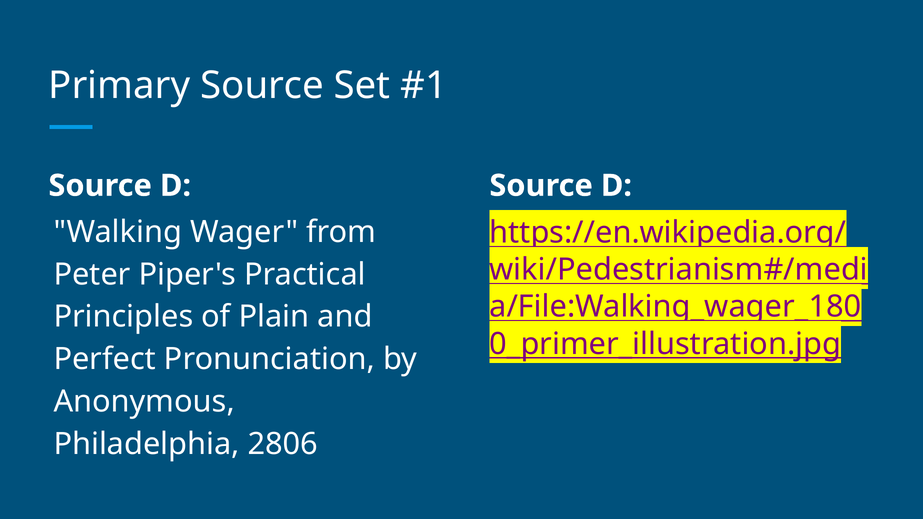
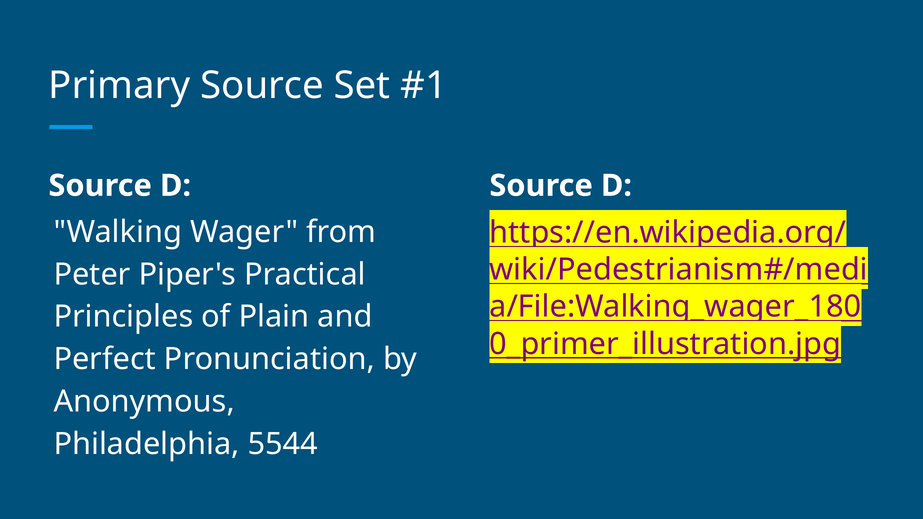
2806: 2806 -> 5544
